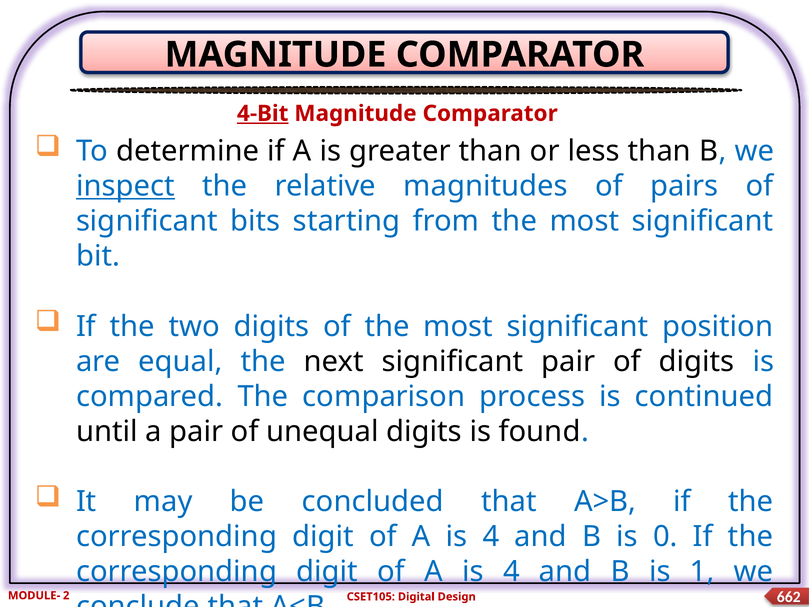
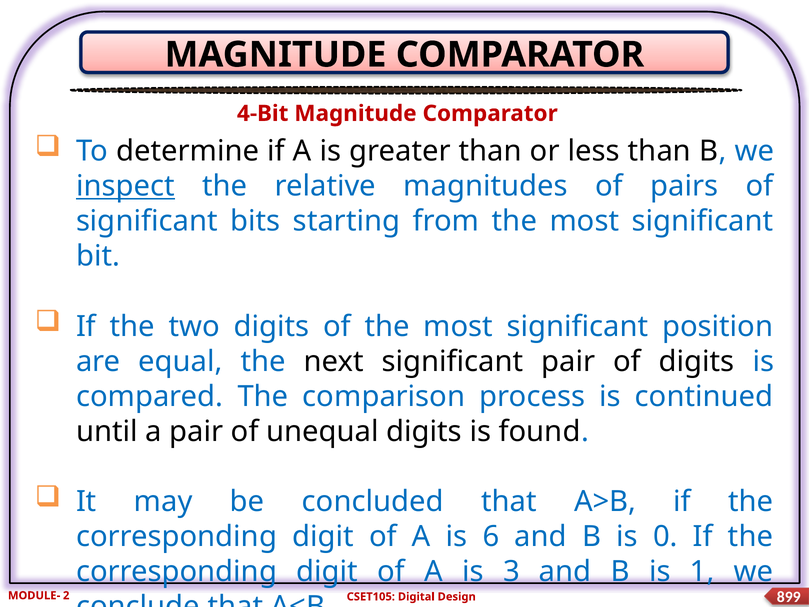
4-Bit underline: present -> none
4 at (491, 537): 4 -> 6
4 at (511, 572): 4 -> 3
662: 662 -> 899
